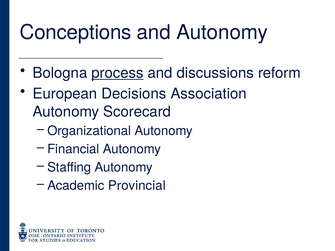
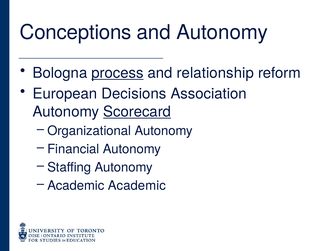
discussions: discussions -> relationship
Scorecard underline: none -> present
Academic Provincial: Provincial -> Academic
